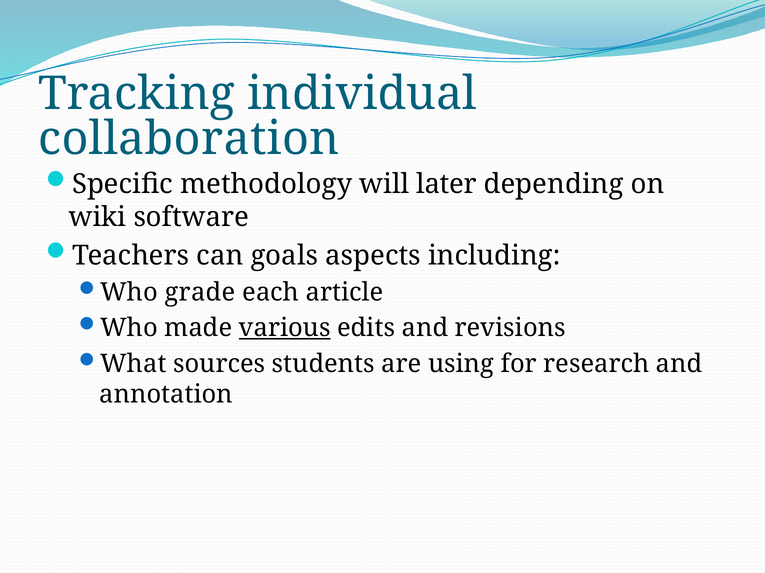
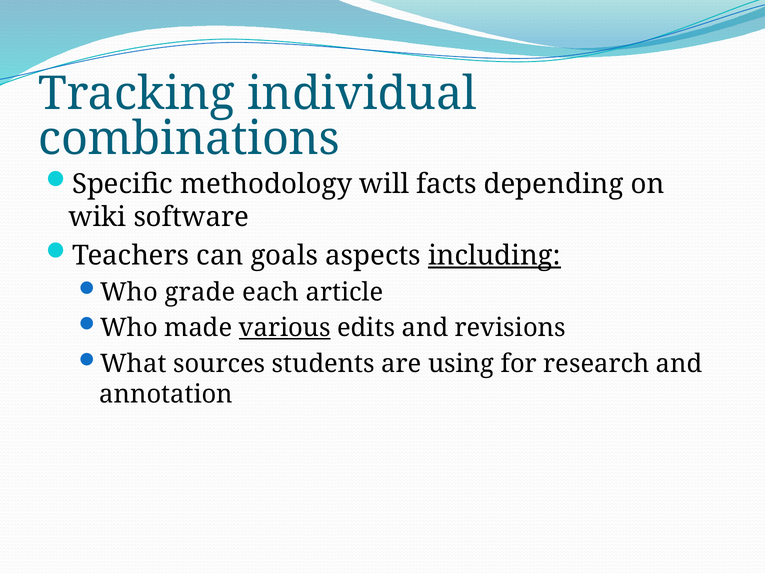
collaboration: collaboration -> combinations
later: later -> facts
including underline: none -> present
